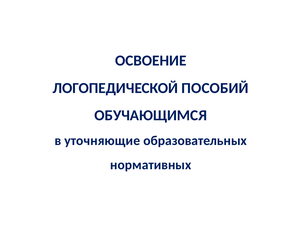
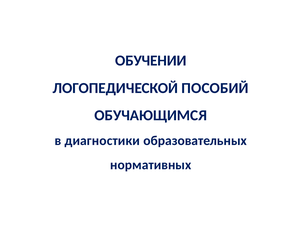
ОСВОЕНИЕ: ОСВОЕНИЕ -> ОБУЧЕНИИ
уточняющие: уточняющие -> диагностики
